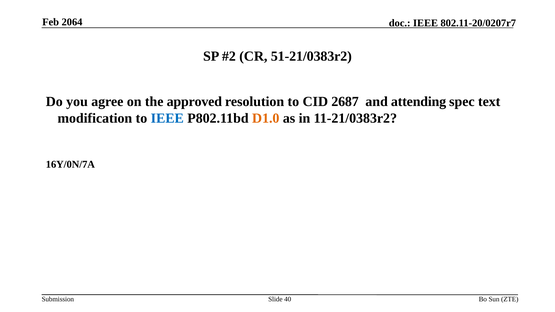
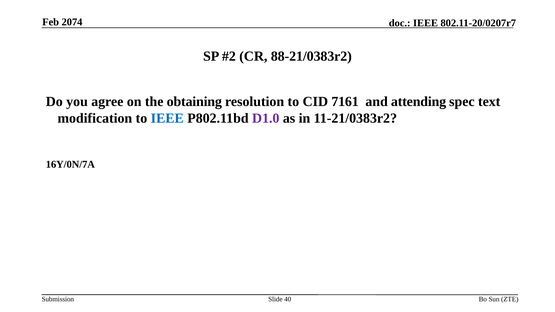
2064: 2064 -> 2074
51-21/0383r2: 51-21/0383r2 -> 88-21/0383r2
approved: approved -> obtaining
2687: 2687 -> 7161
D1.0 colour: orange -> purple
